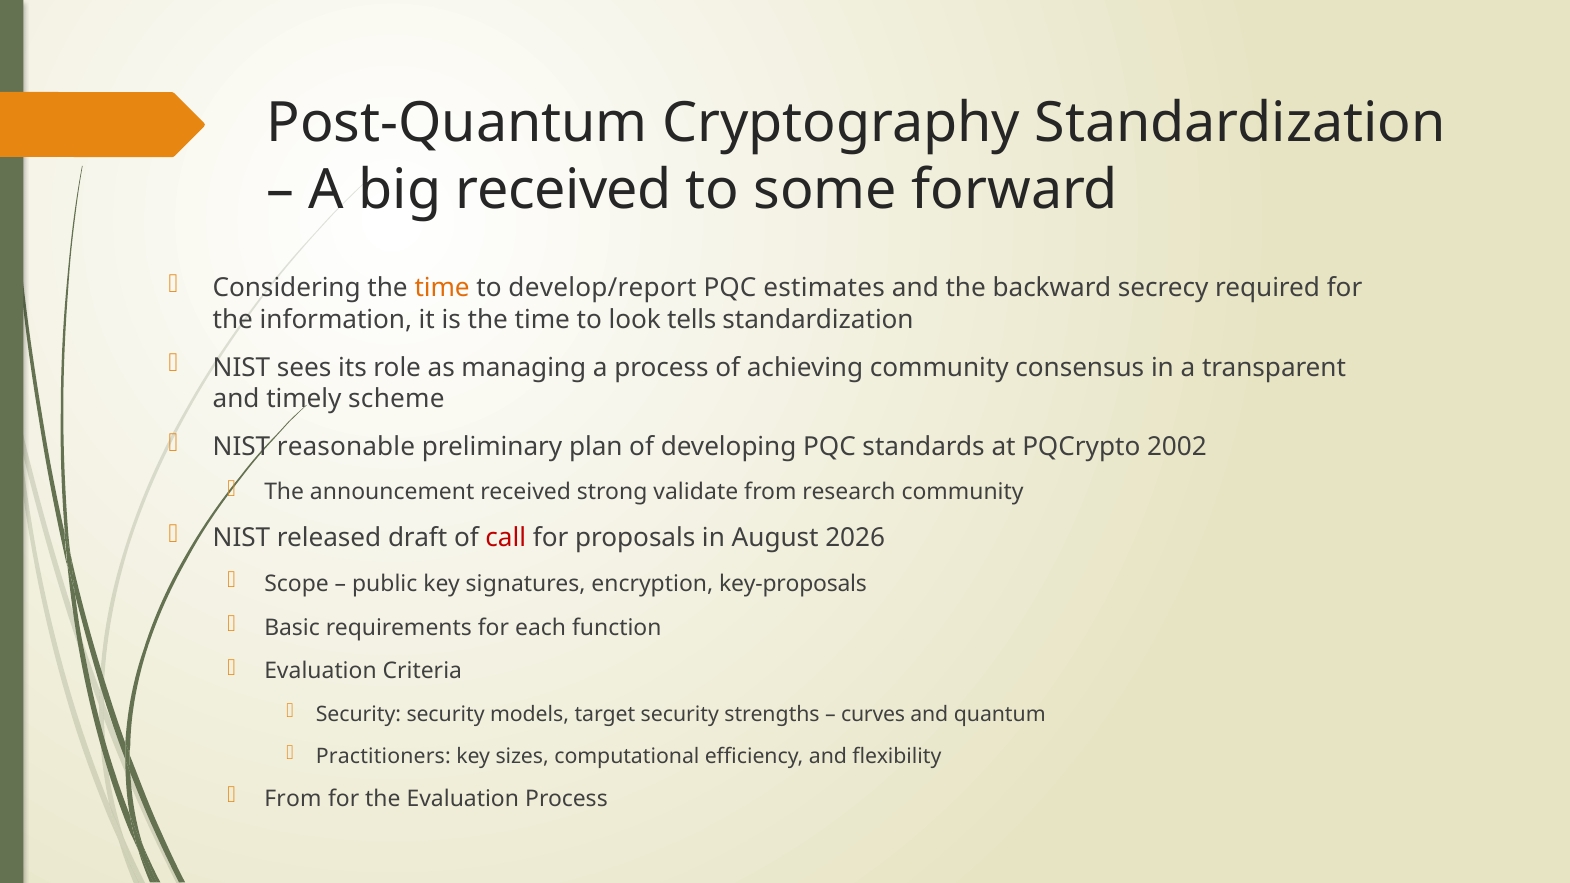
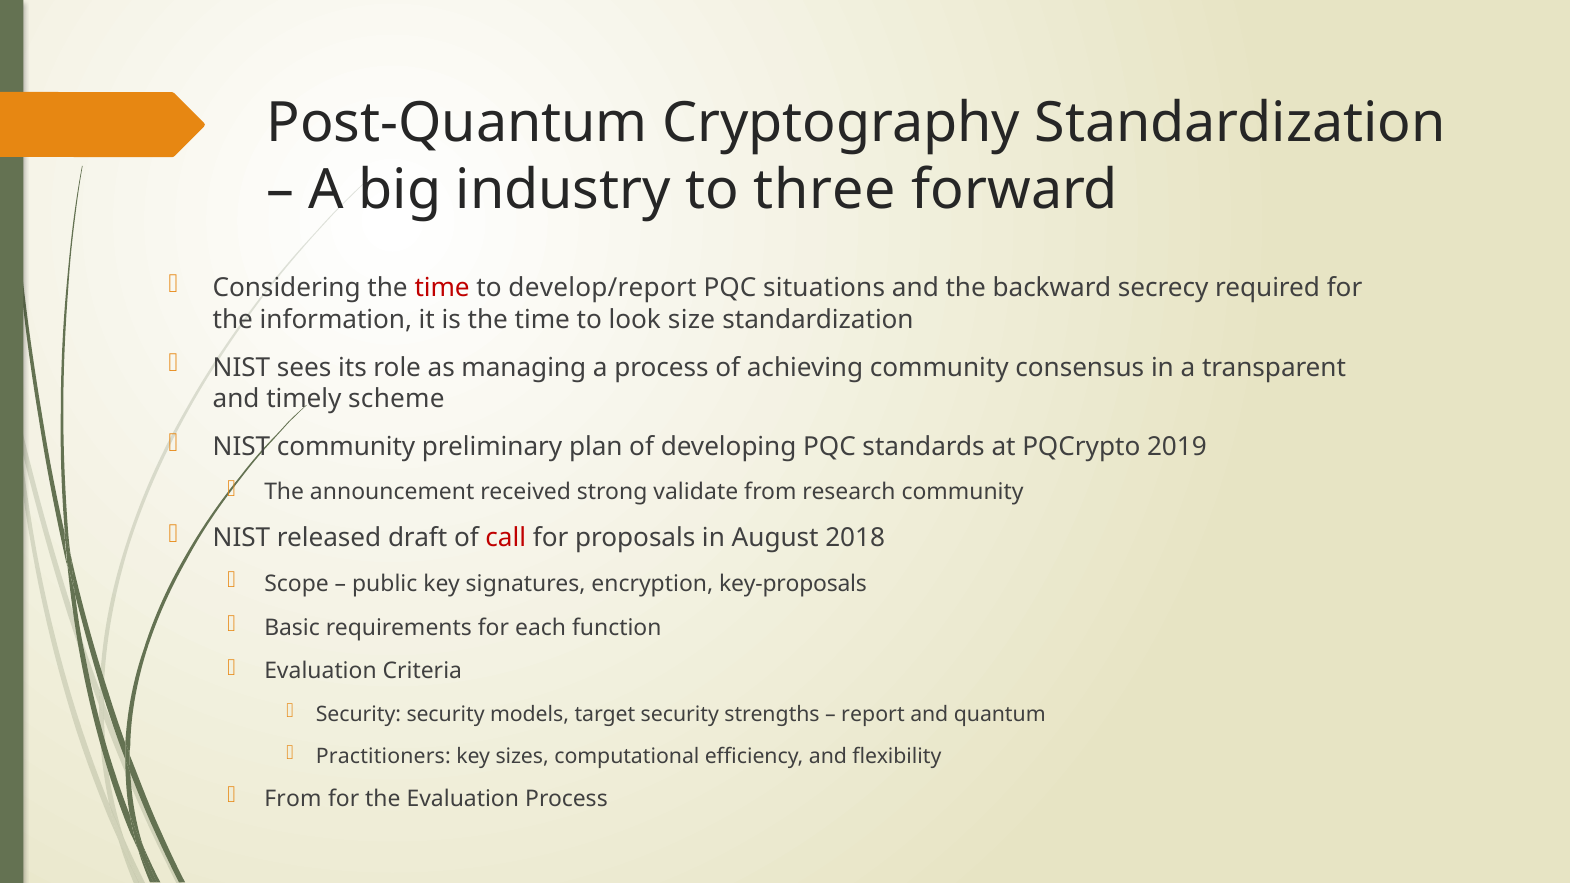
big received: received -> industry
some: some -> three
time at (442, 288) colour: orange -> red
estimates: estimates -> situations
tells: tells -> size
NIST reasonable: reasonable -> community
2002: 2002 -> 2019
2026: 2026 -> 2018
curves: curves -> report
